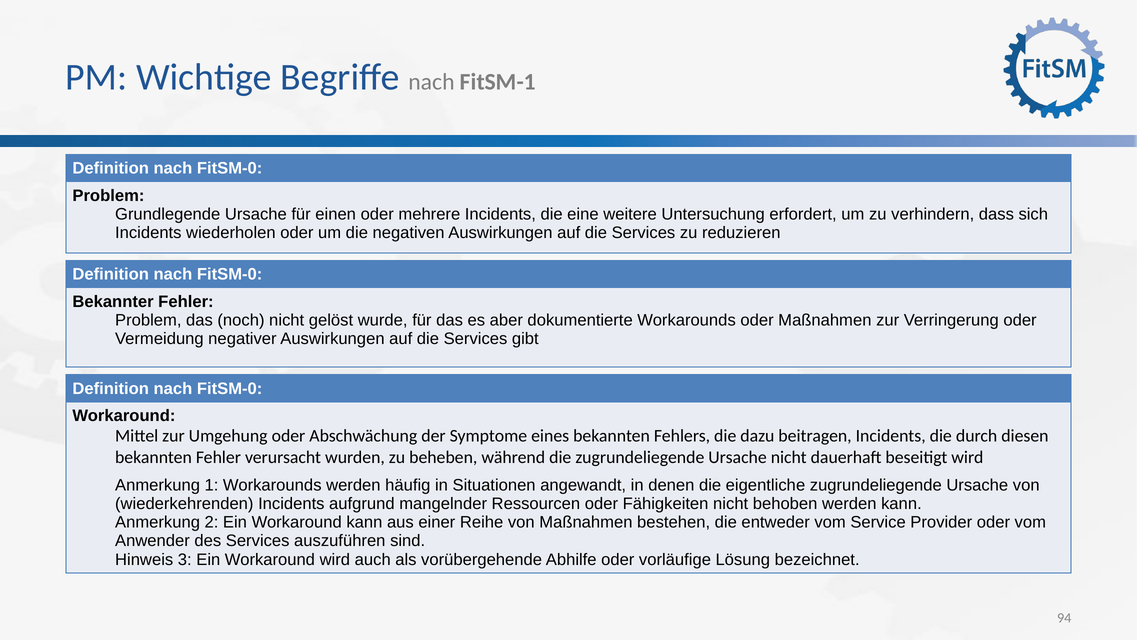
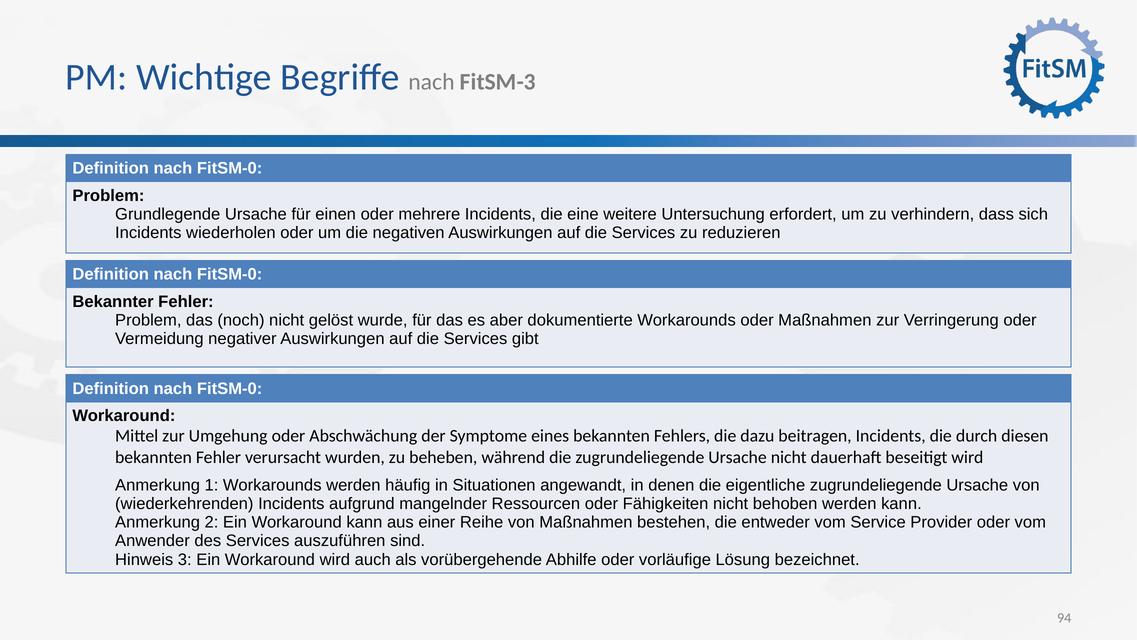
FitSM-1: FitSM-1 -> FitSM-3
